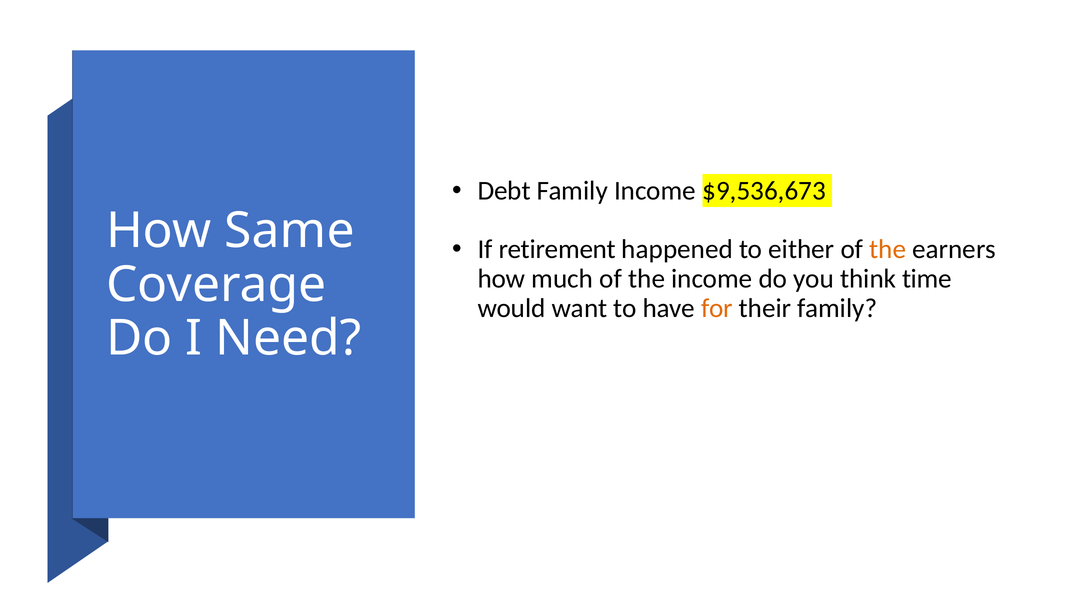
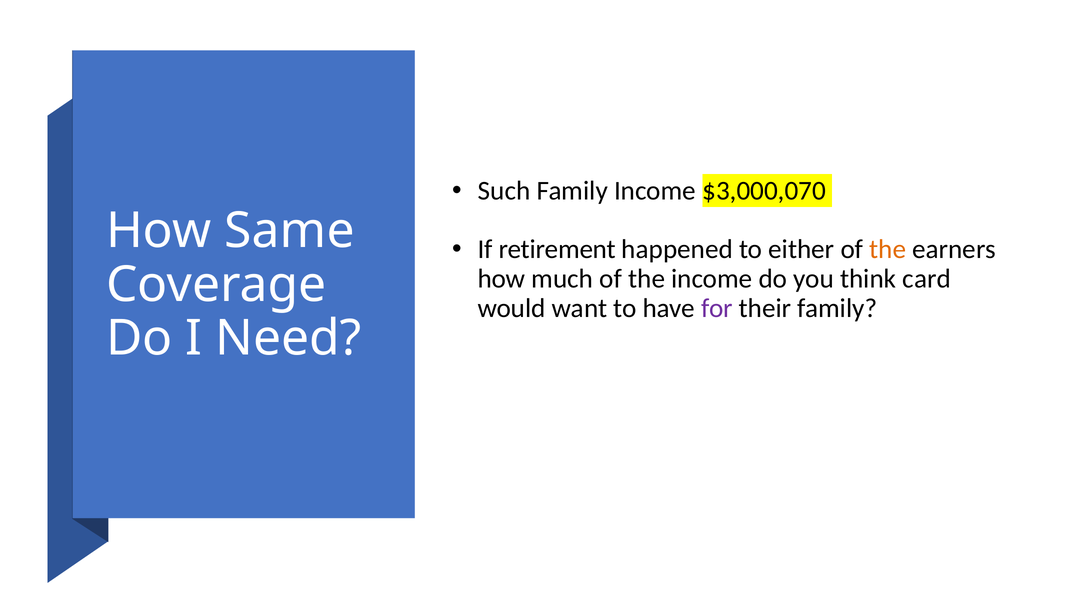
Debt: Debt -> Such
$9,536,673: $9,536,673 -> $3,000,070
time: time -> card
for colour: orange -> purple
